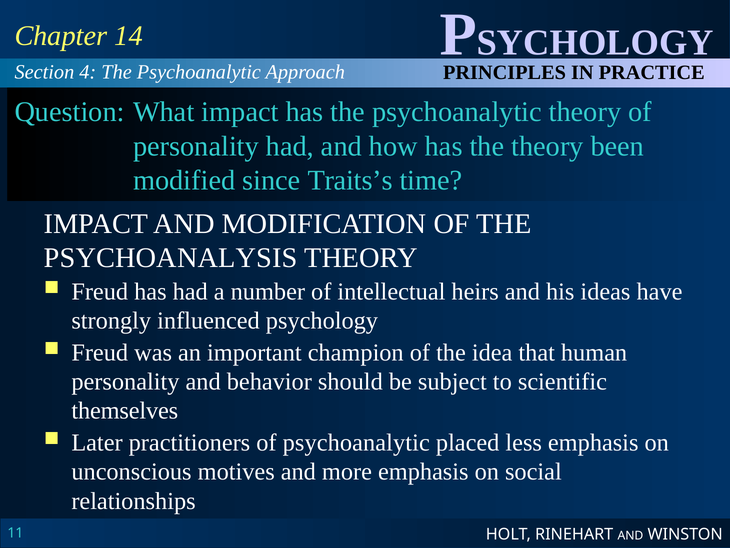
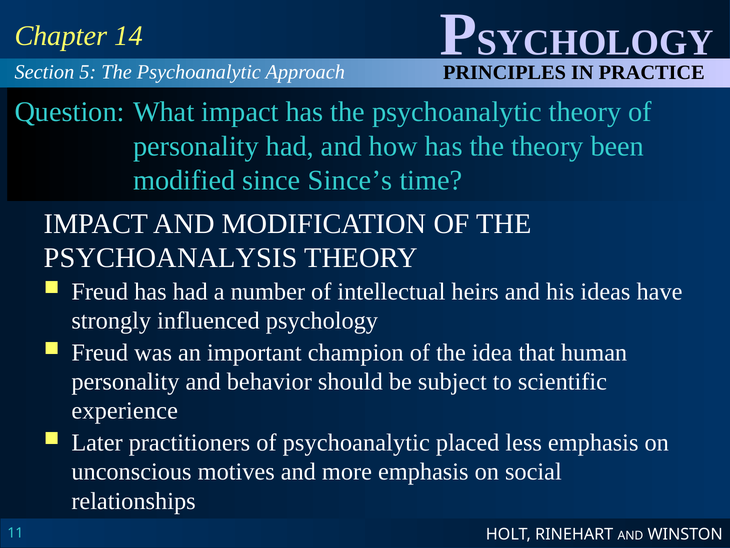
4: 4 -> 5
Traits’s: Traits’s -> Since’s
themselves: themselves -> experience
